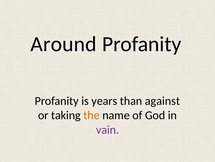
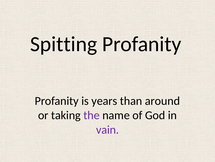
Around: Around -> Spitting
against: against -> around
the colour: orange -> purple
